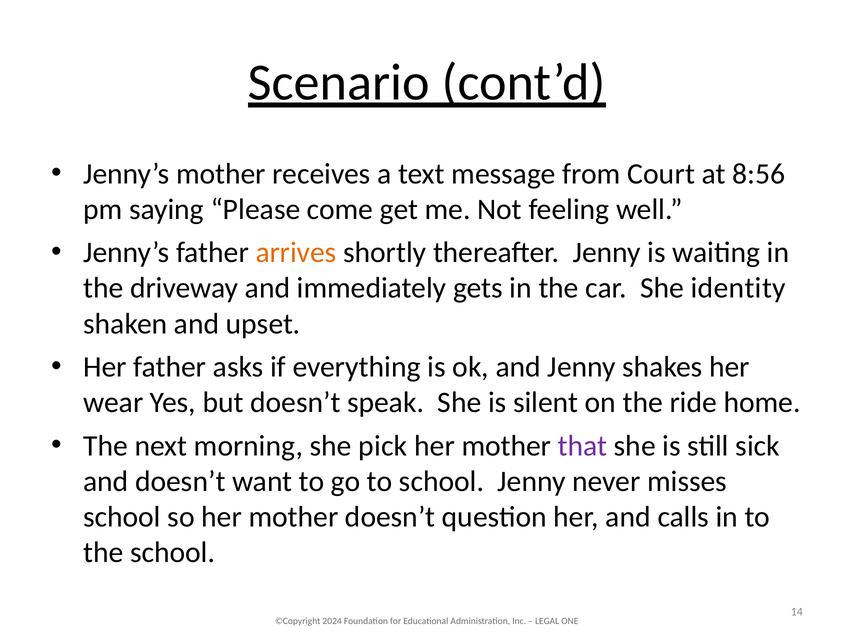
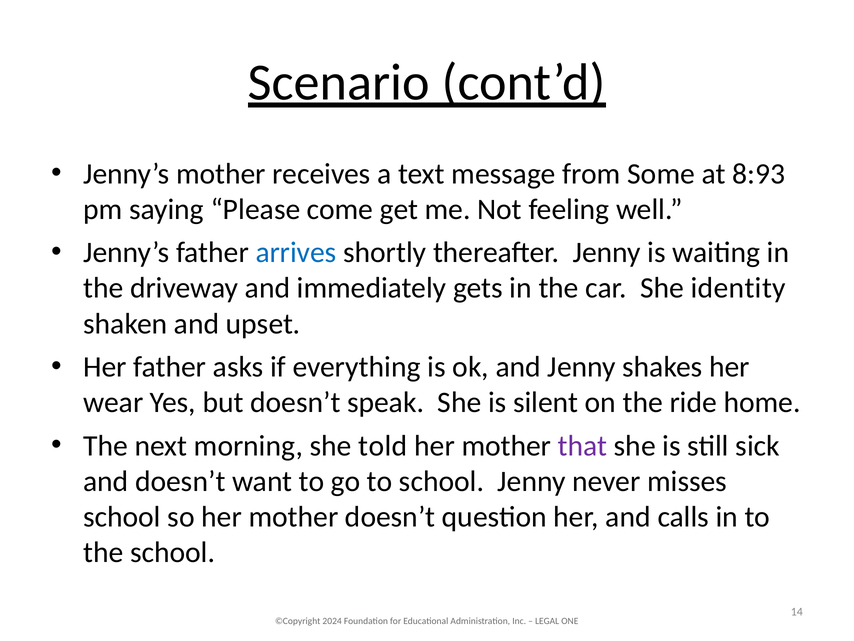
Court: Court -> Some
8:56: 8:56 -> 8:93
arrives colour: orange -> blue
pick: pick -> told
